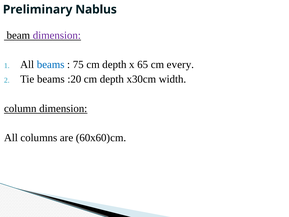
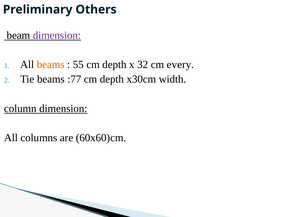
Nablus: Nablus -> Others
beams at (51, 64) colour: blue -> orange
75: 75 -> 55
65: 65 -> 32
:20: :20 -> :77
